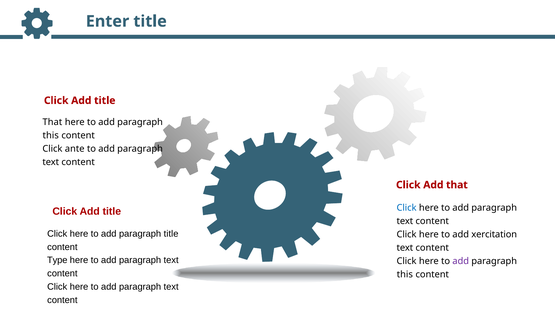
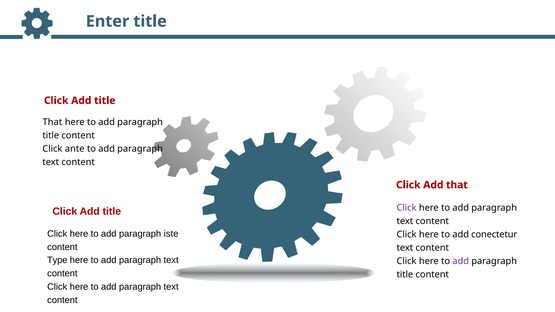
this at (51, 136): this -> title
Click at (407, 208) colour: blue -> purple
paragraph title: title -> iste
xercitation: xercitation -> conectetur
this at (405, 275): this -> title
